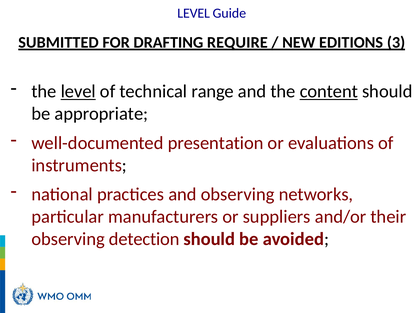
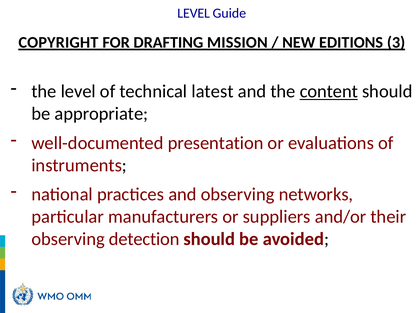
SUBMITTED: SUBMITTED -> COPYRIGHT
REQUIRE: REQUIRE -> MISSION
level at (78, 91) underline: present -> none
range: range -> latest
